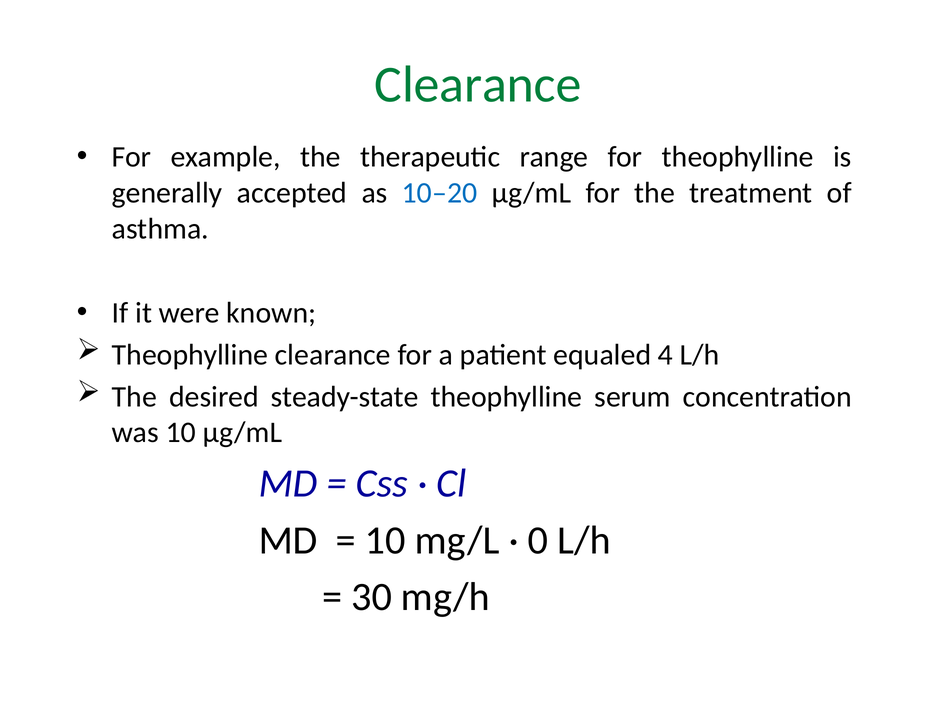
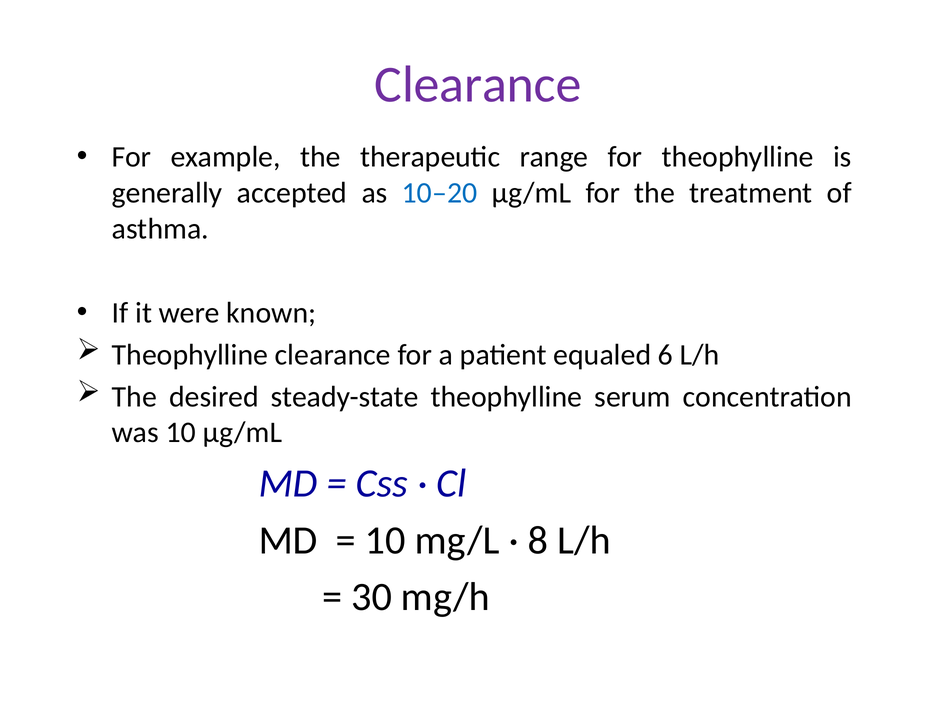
Clearance at (478, 85) colour: green -> purple
4: 4 -> 6
0: 0 -> 8
